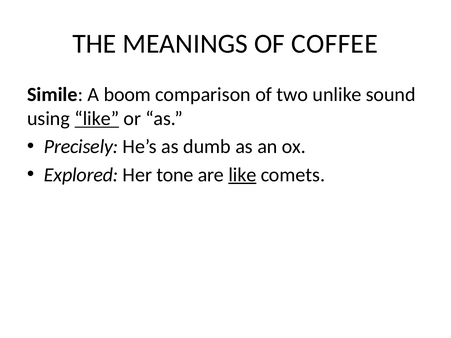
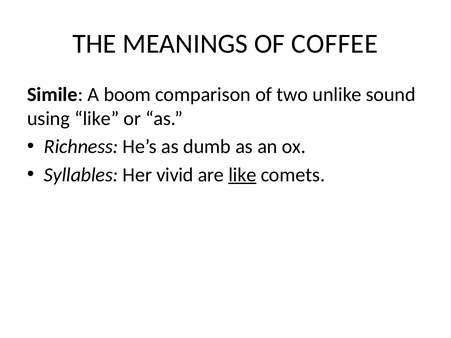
like at (97, 119) underline: present -> none
Precisely: Precisely -> Richness
Explored: Explored -> Syllables
tone: tone -> vivid
